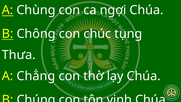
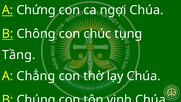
Chùng: Chùng -> Chứng
Thưa: Thưa -> Tầng
